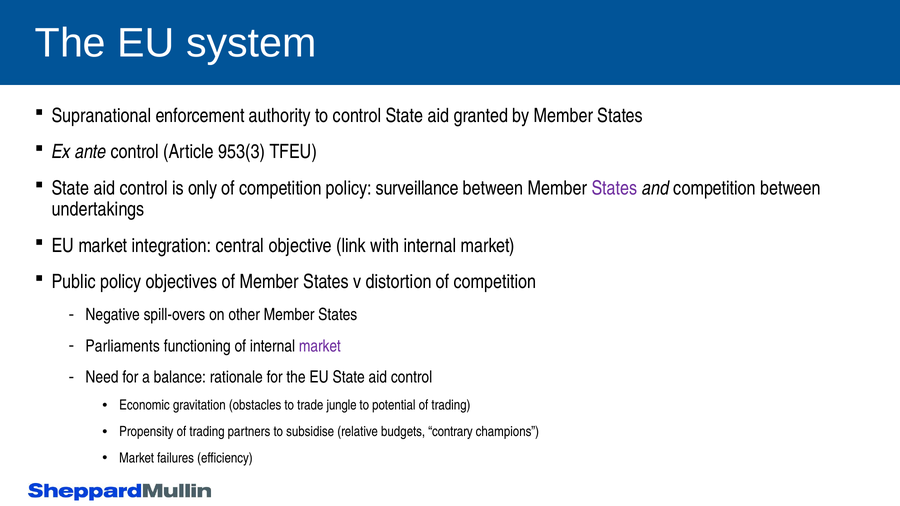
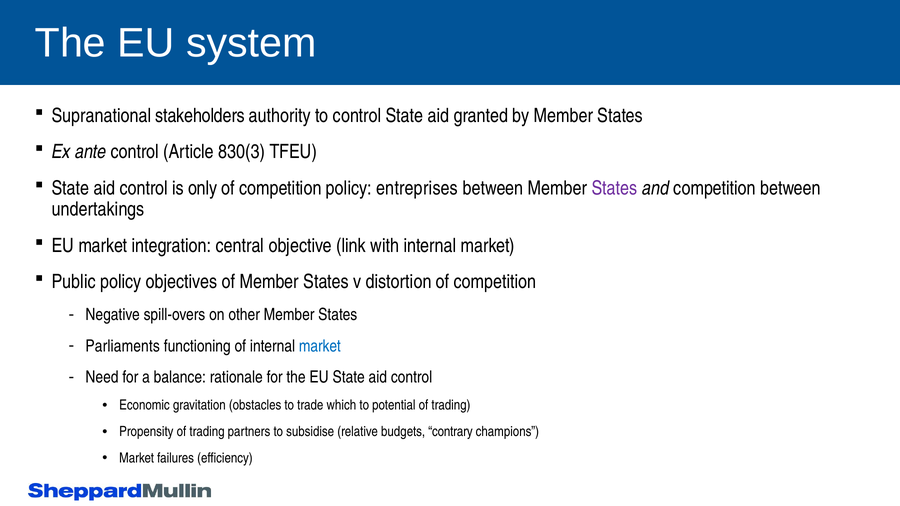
enforcement: enforcement -> stakeholders
953(3: 953(3 -> 830(3
surveillance: surveillance -> entreprises
market at (320, 346) colour: purple -> blue
jungle: jungle -> which
